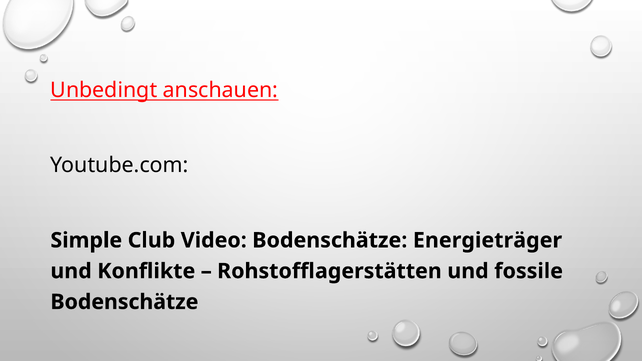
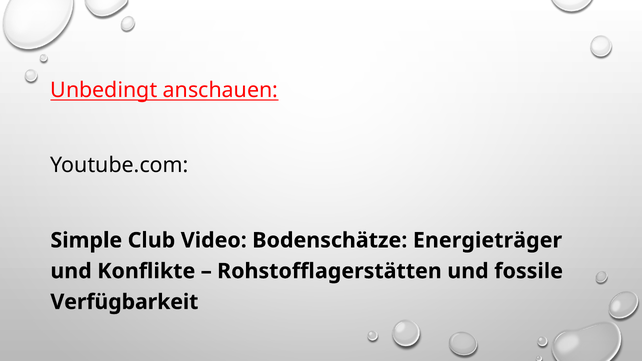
Bodenschätze at (124, 302): Bodenschätze -> Verfügbarkeit
